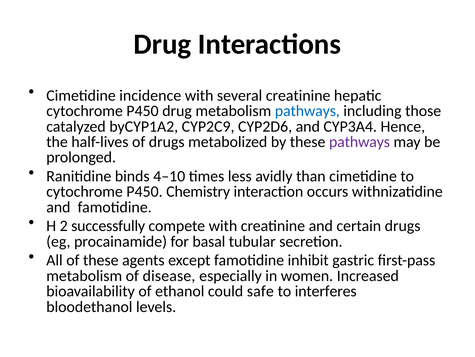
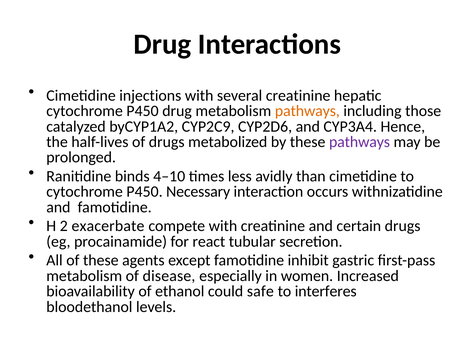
incidence: incidence -> injections
pathways at (307, 111) colour: blue -> orange
Chemistry: Chemistry -> Necessary
successfully: successfully -> exacerbate
basal: basal -> react
